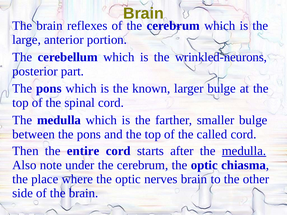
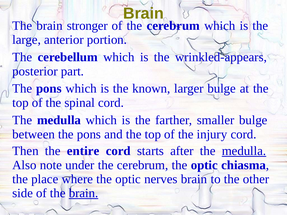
reflexes: reflexes -> stronger
wrinkled-neurons: wrinkled-neurons -> wrinkled-appears
called: called -> injury
brain at (84, 193) underline: none -> present
